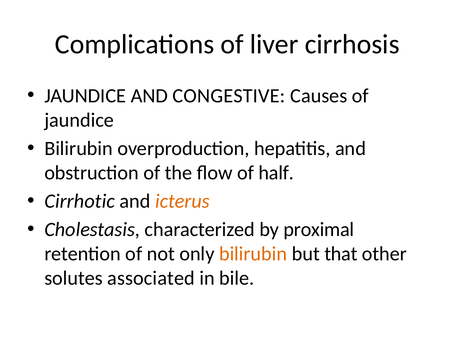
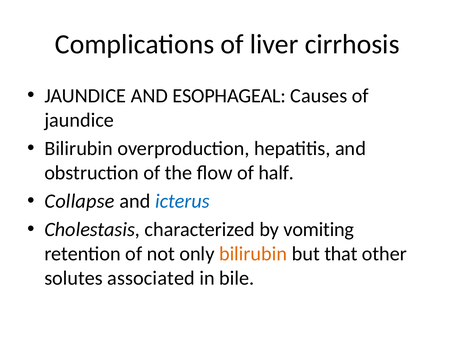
CONGESTIVE: CONGESTIVE -> ESOPHAGEAL
Cirrhotic: Cirrhotic -> Collapse
icterus colour: orange -> blue
proximal: proximal -> vomiting
